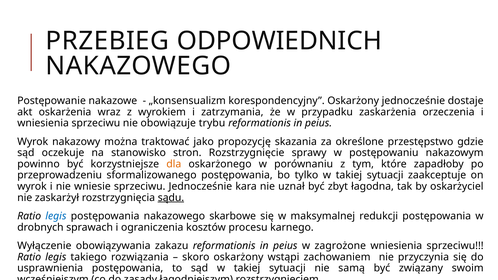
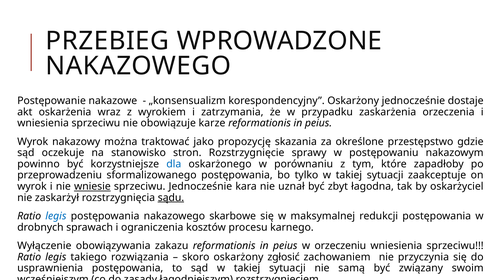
ODPOWIEDNICH: ODPOWIEDNICH -> WPROWADZONE
trybu: trybu -> karze
dla colour: orange -> blue
wniesie underline: none -> present
zagrożone: zagrożone -> orzeczeniu
wstąpi: wstąpi -> zgłosić
